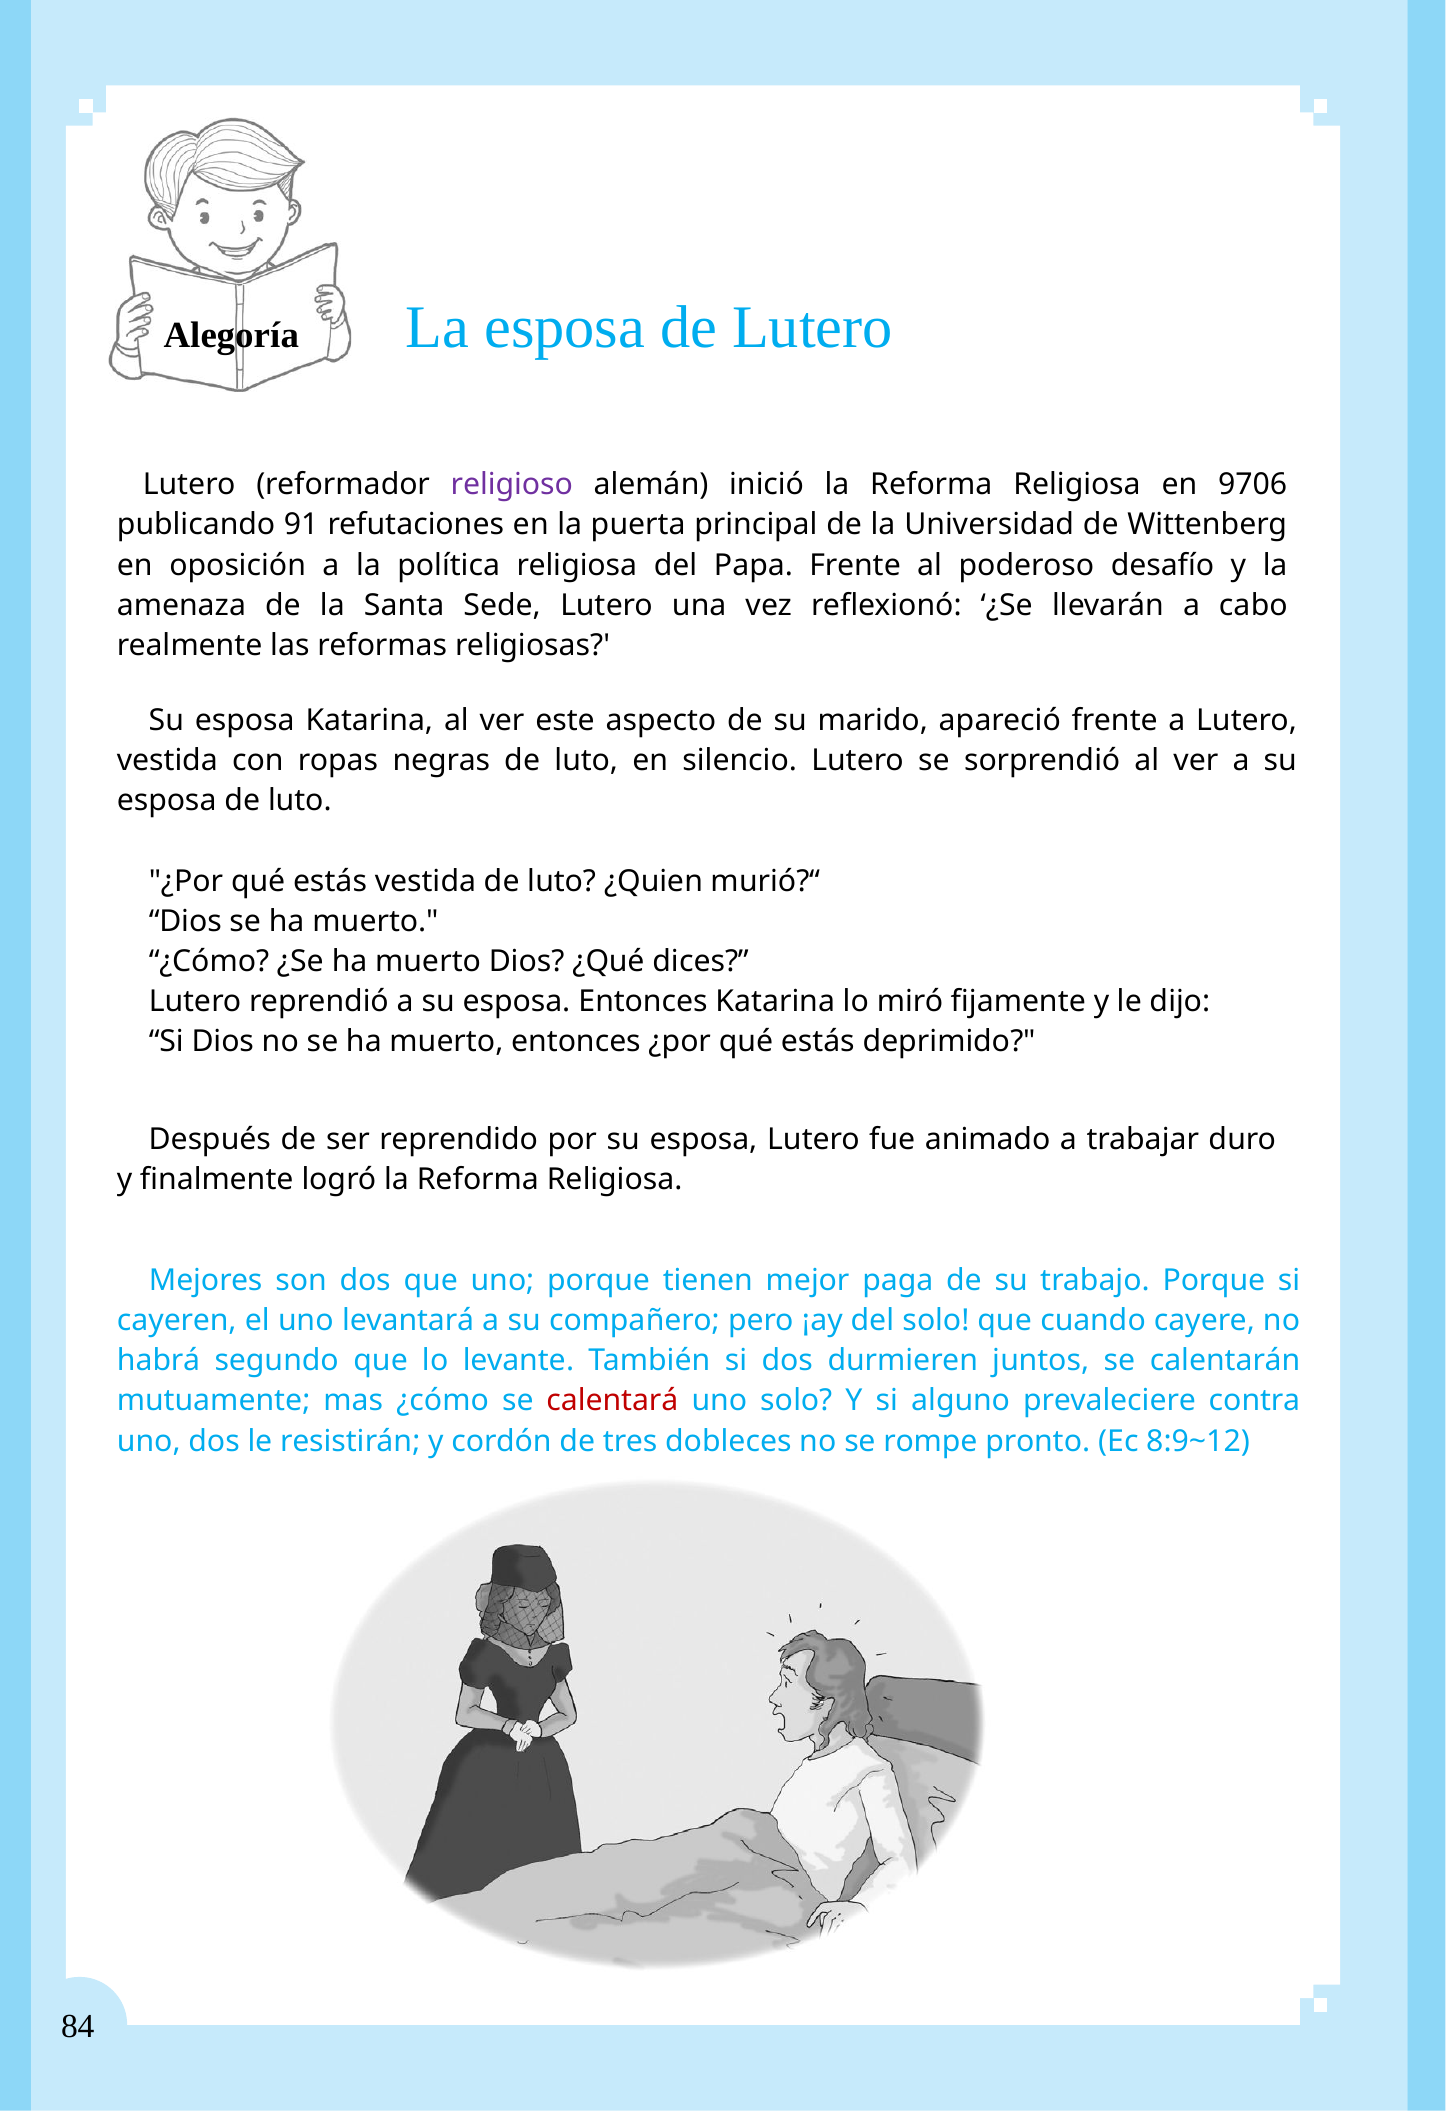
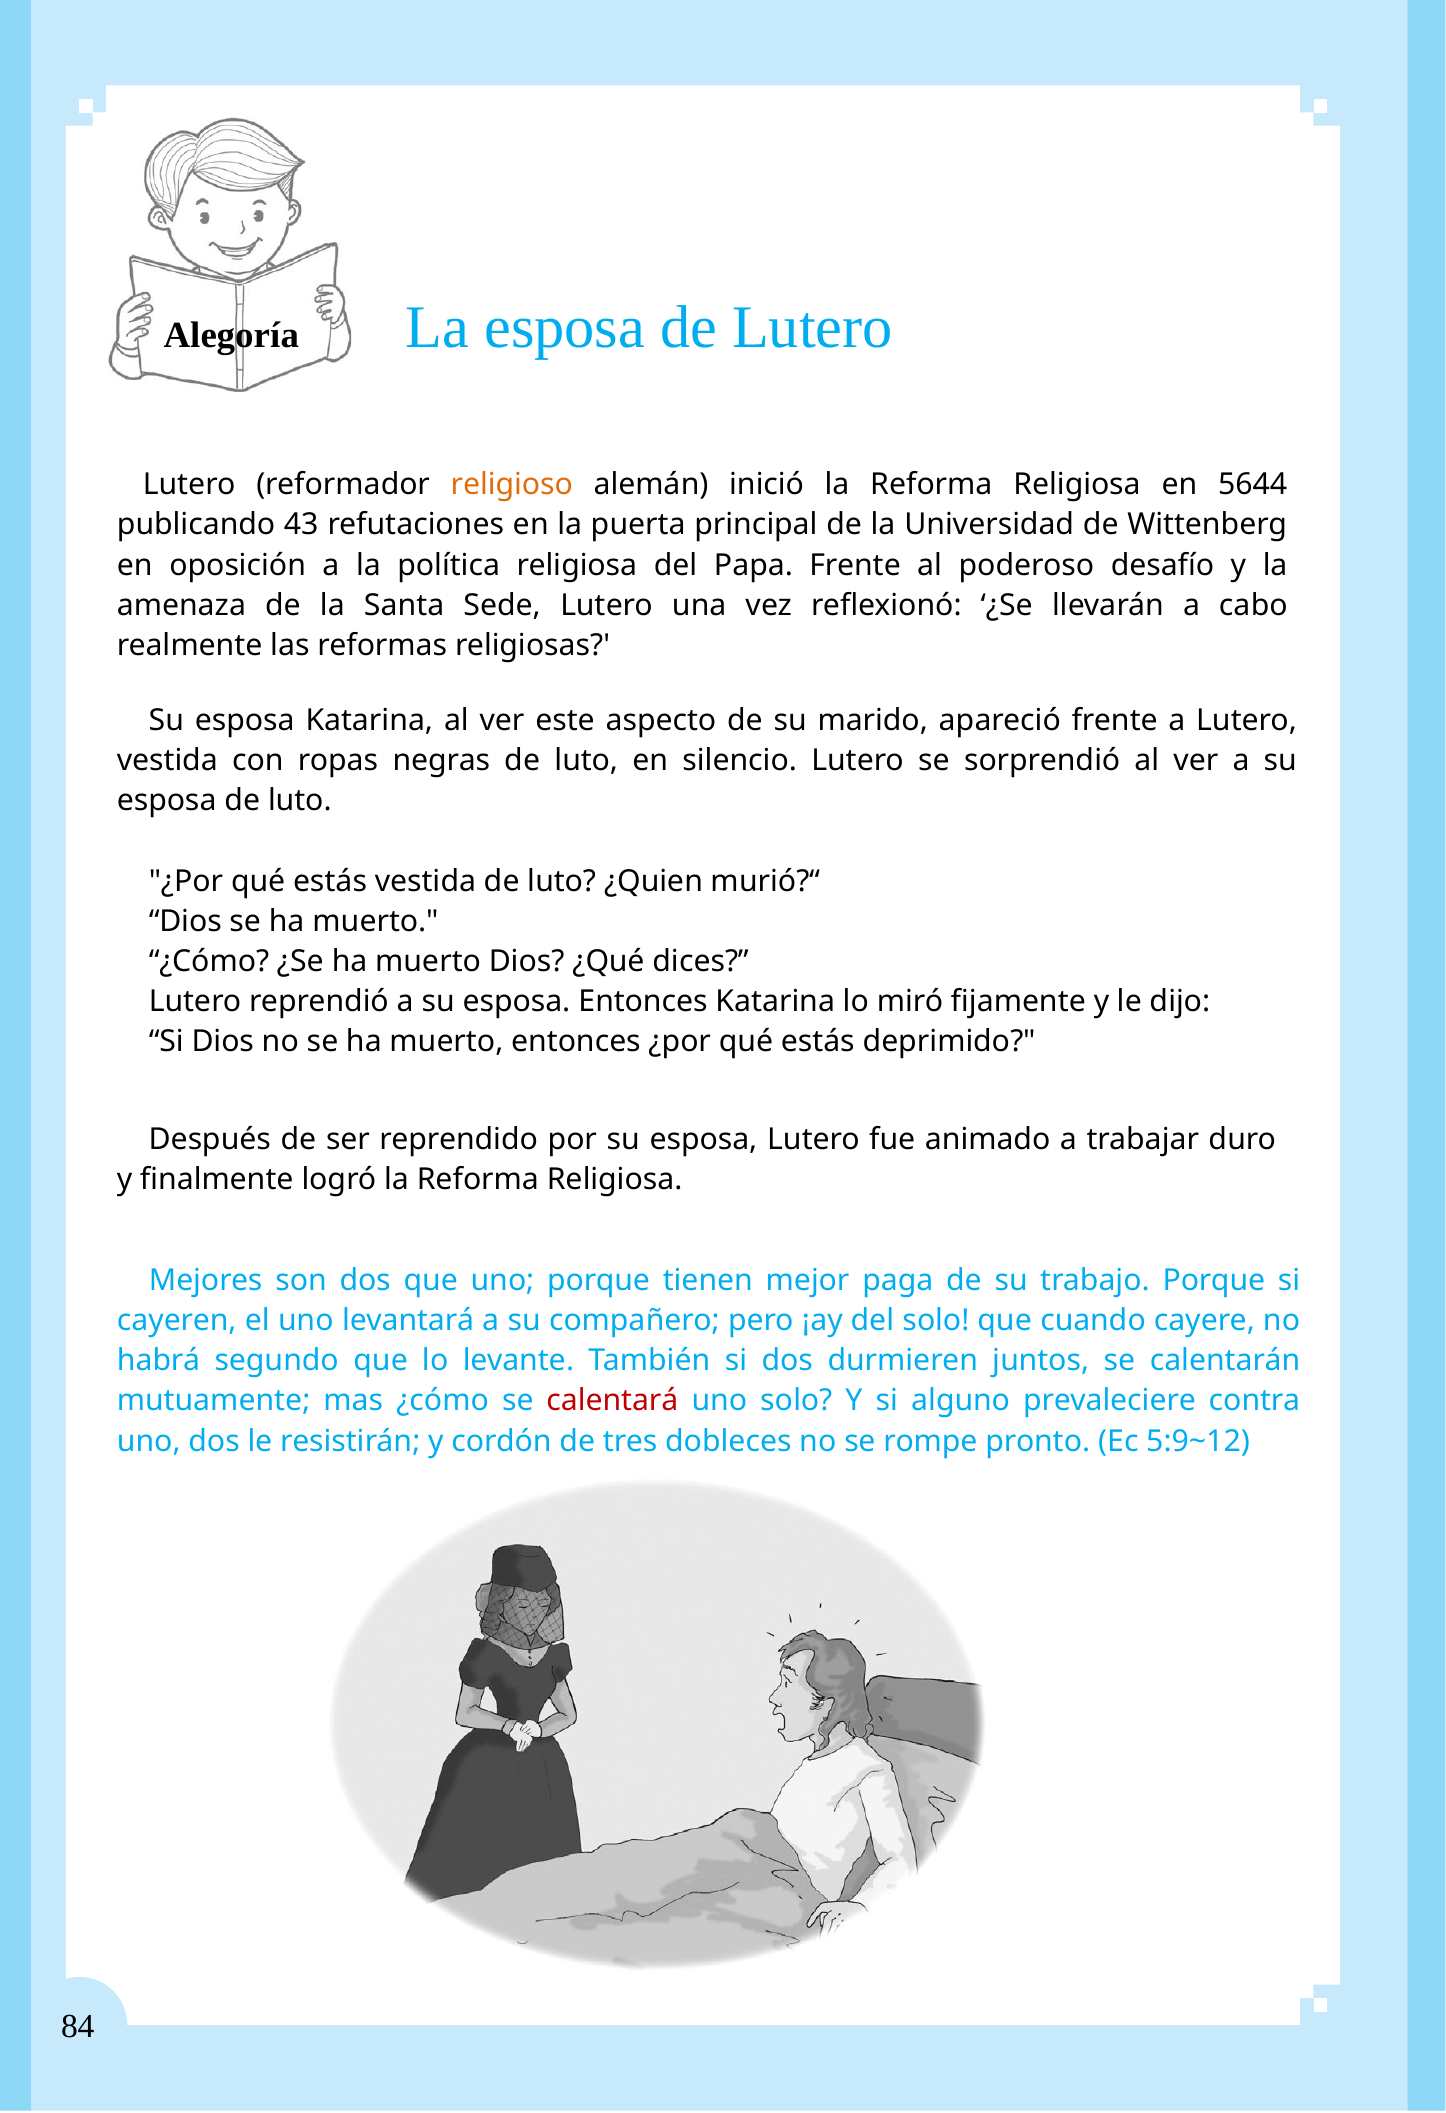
religioso colour: purple -> orange
9706: 9706 -> 5644
91: 91 -> 43
8:9~12: 8:9~12 -> 5:9~12
